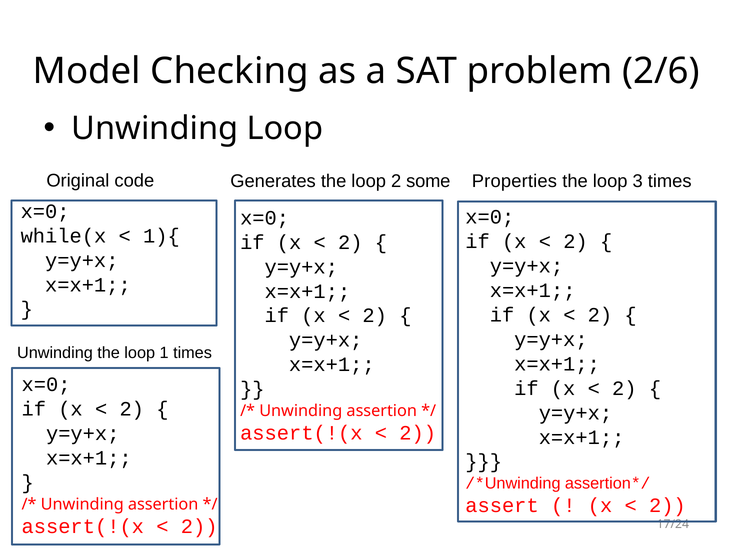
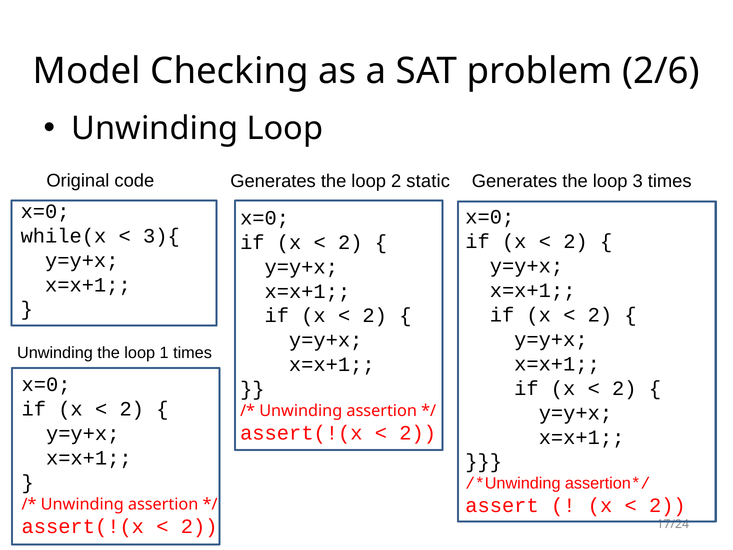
some: some -> static
Properties at (514, 181): Properties -> Generates
1){: 1){ -> 3){
